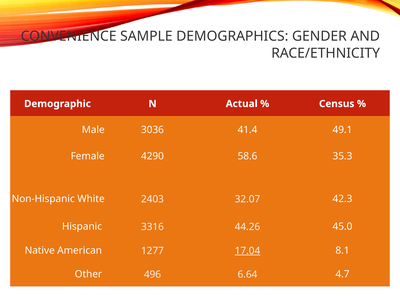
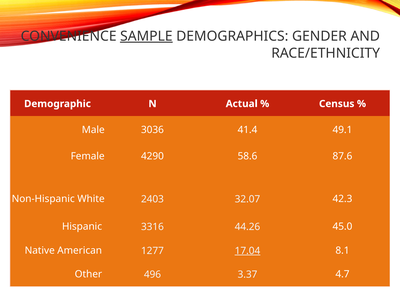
SAMPLE underline: none -> present
35.3: 35.3 -> 87.6
6.64: 6.64 -> 3.37
